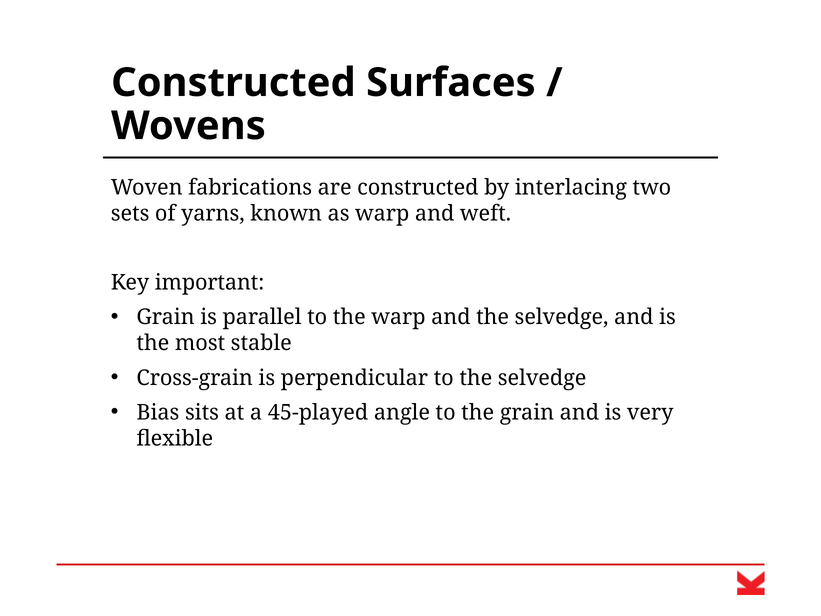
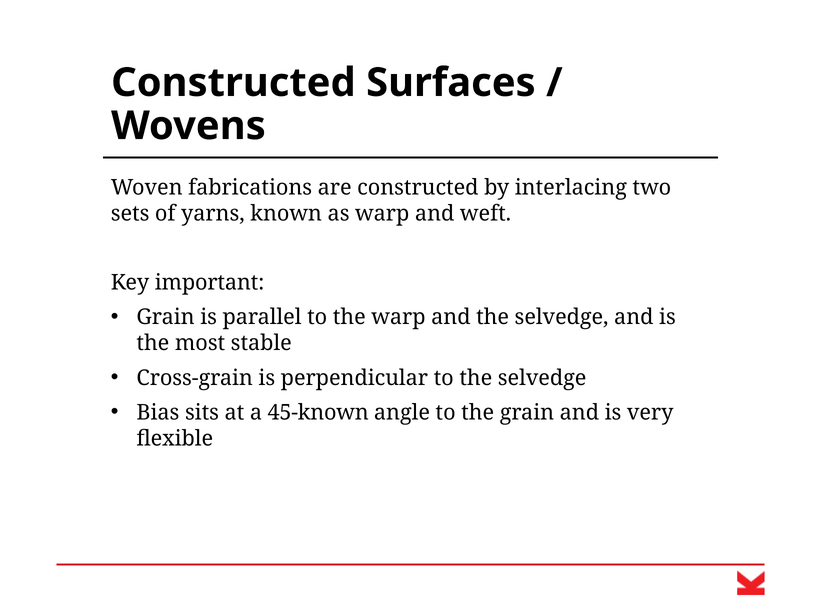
45-played: 45-played -> 45-known
